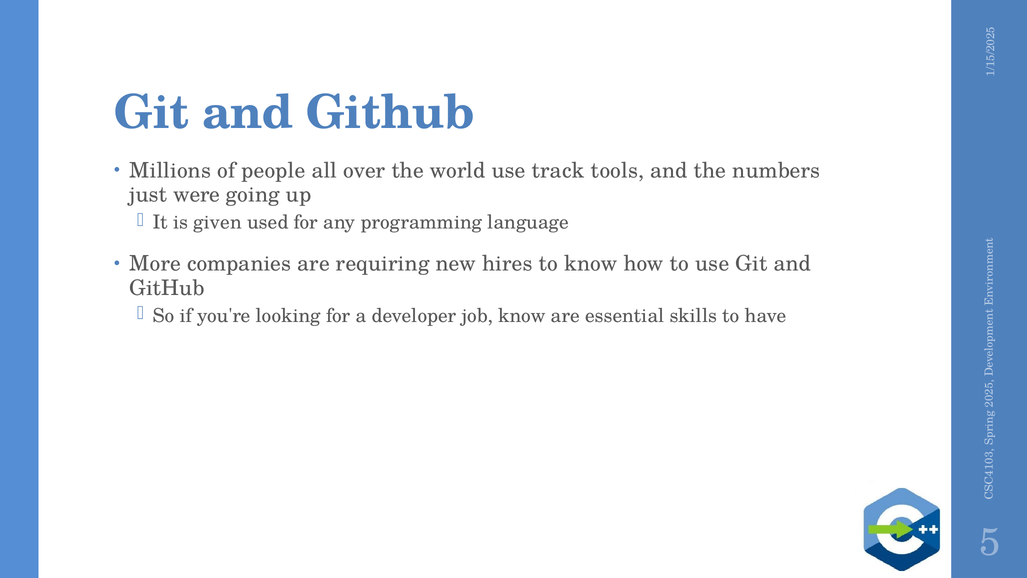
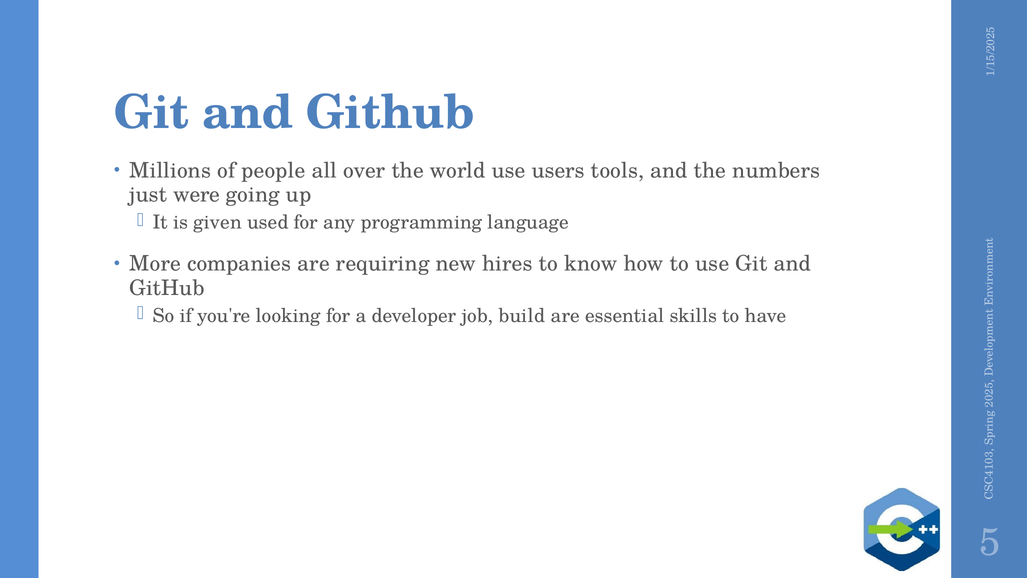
track: track -> users
job know: know -> build
